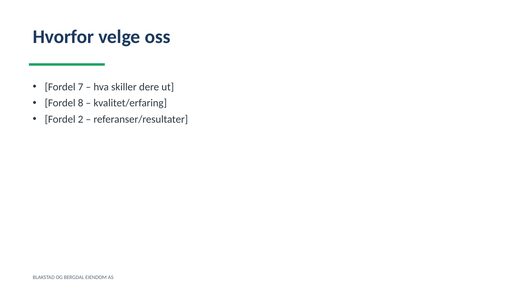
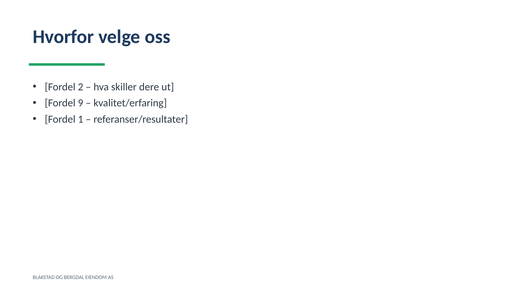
7: 7 -> 2
8: 8 -> 9
2: 2 -> 1
